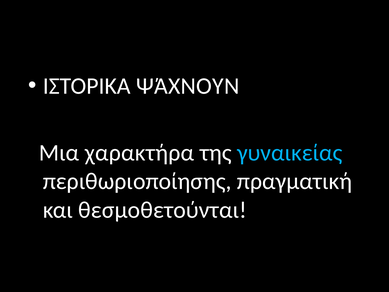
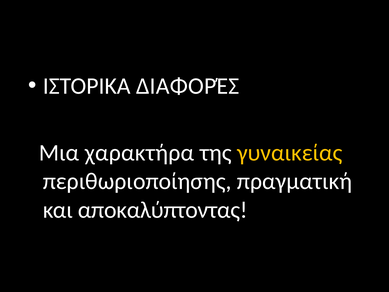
ΨΆΧΝΟΥΝ: ΨΆΧΝΟΥΝ -> ΔΙΑΦΟΡΈΣ
γυναικείας colour: light blue -> yellow
θεσμοθετούνται: θεσμοθετούνται -> αποκαλύπτοντας
